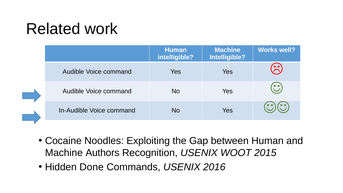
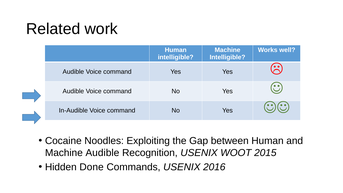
Machine Authors: Authors -> Audible
